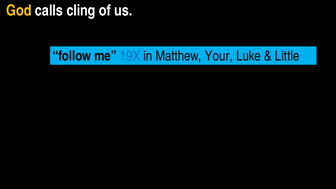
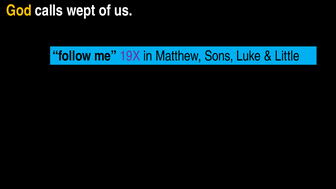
cling: cling -> wept
19X colour: blue -> purple
Your: Your -> Sons
